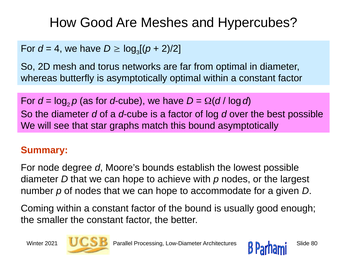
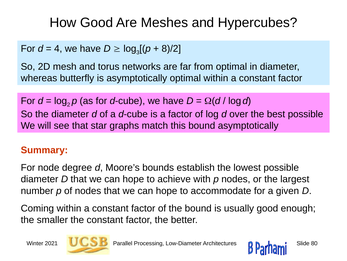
2)/2: 2)/2 -> 8)/2
